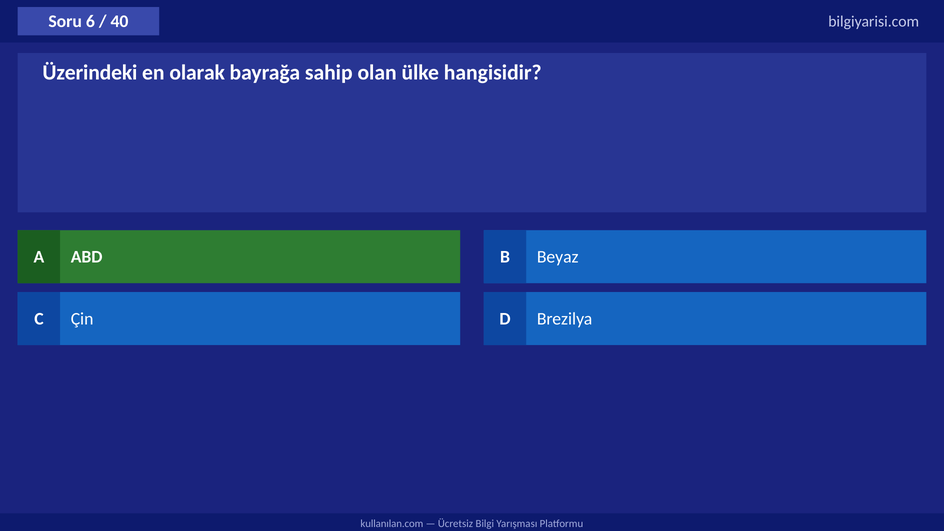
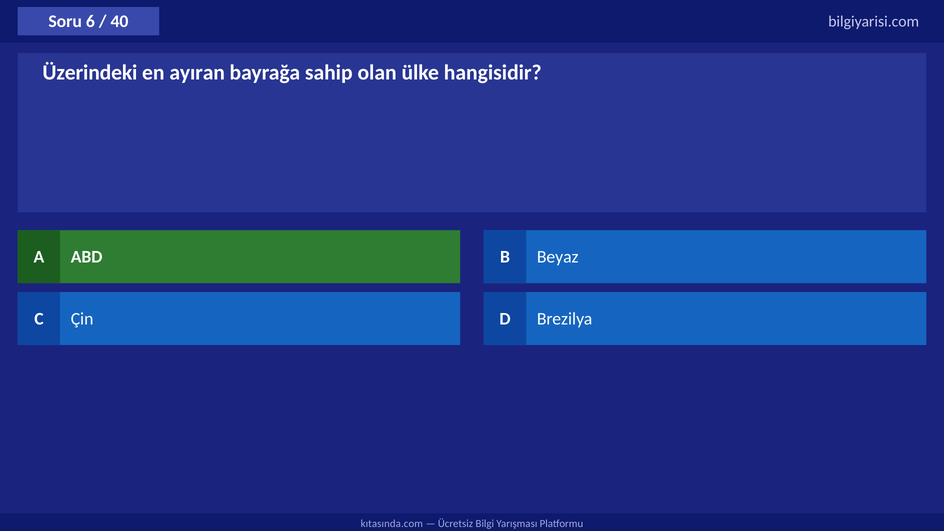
olarak: olarak -> ayıran
kullanılan.com: kullanılan.com -> kıtasında.com
